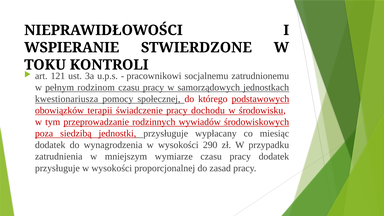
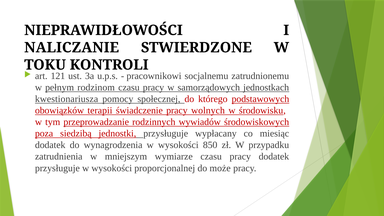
WSPIERANIE: WSPIERANIE -> NALICZANIE
dochodu: dochodu -> wolnych
290: 290 -> 850
zasad: zasad -> może
